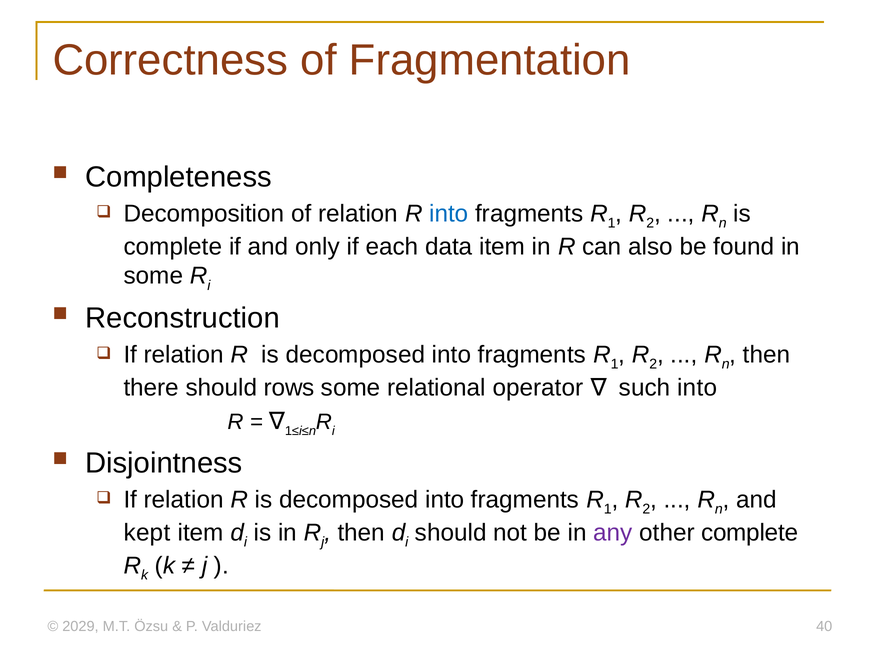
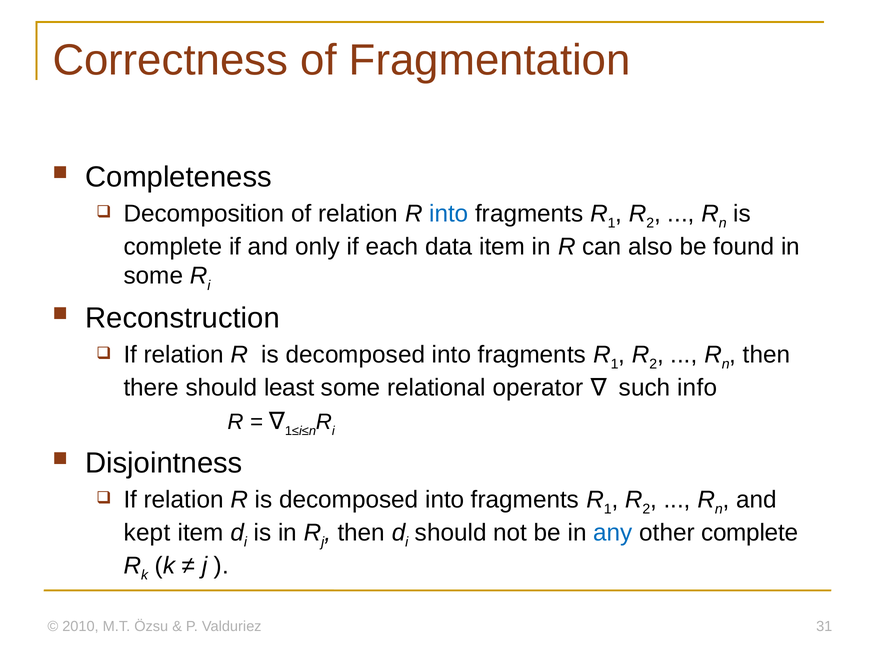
rows: rows -> least
such into: into -> info
any colour: purple -> blue
2029: 2029 -> 2010
40: 40 -> 31
